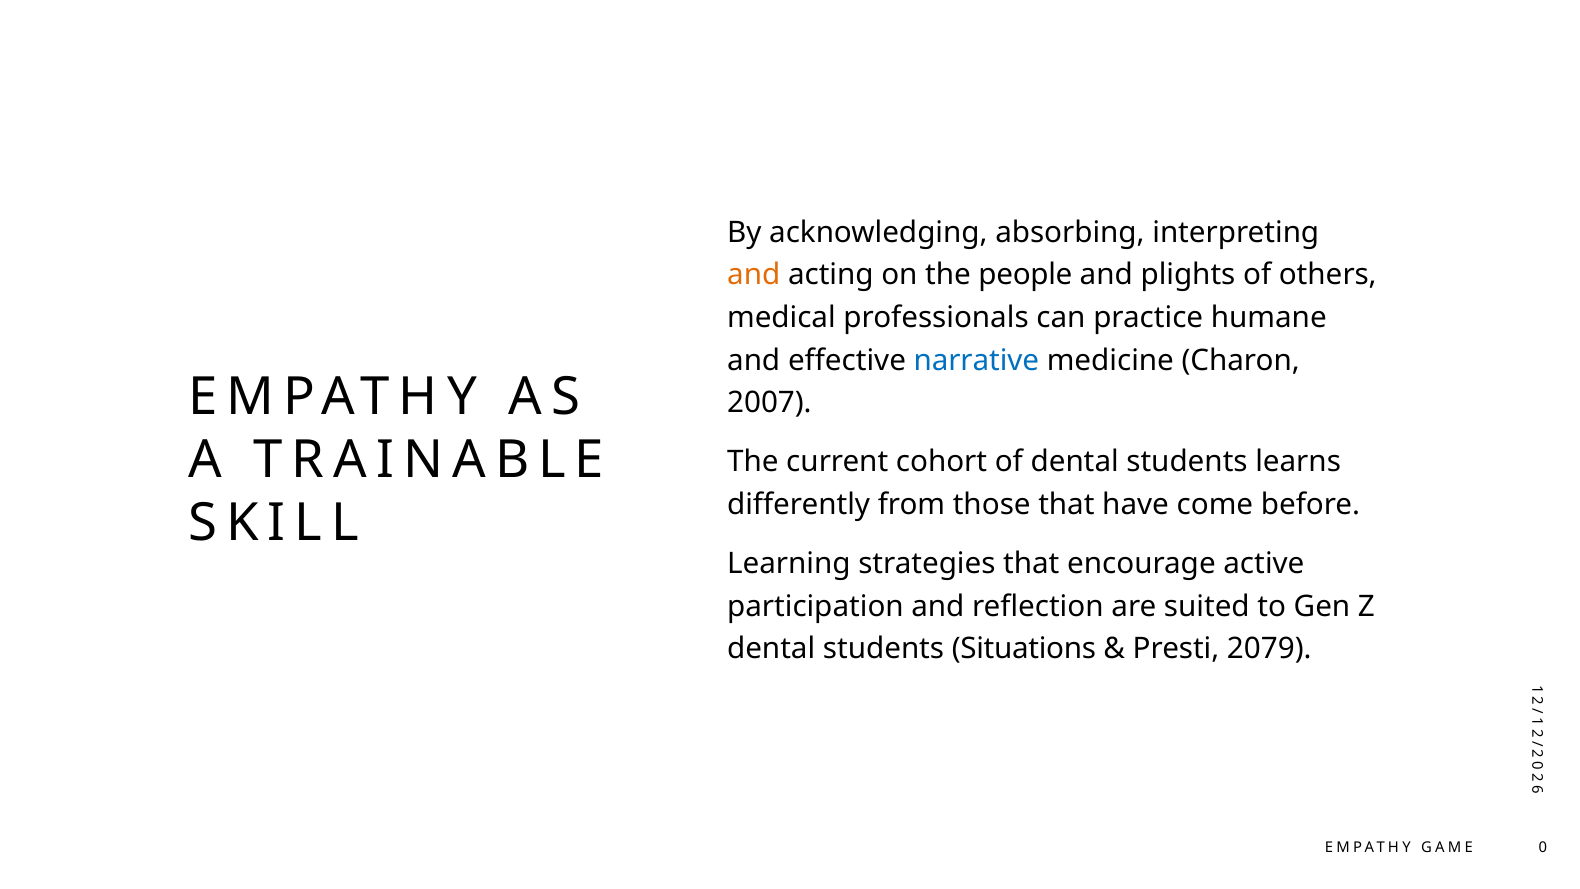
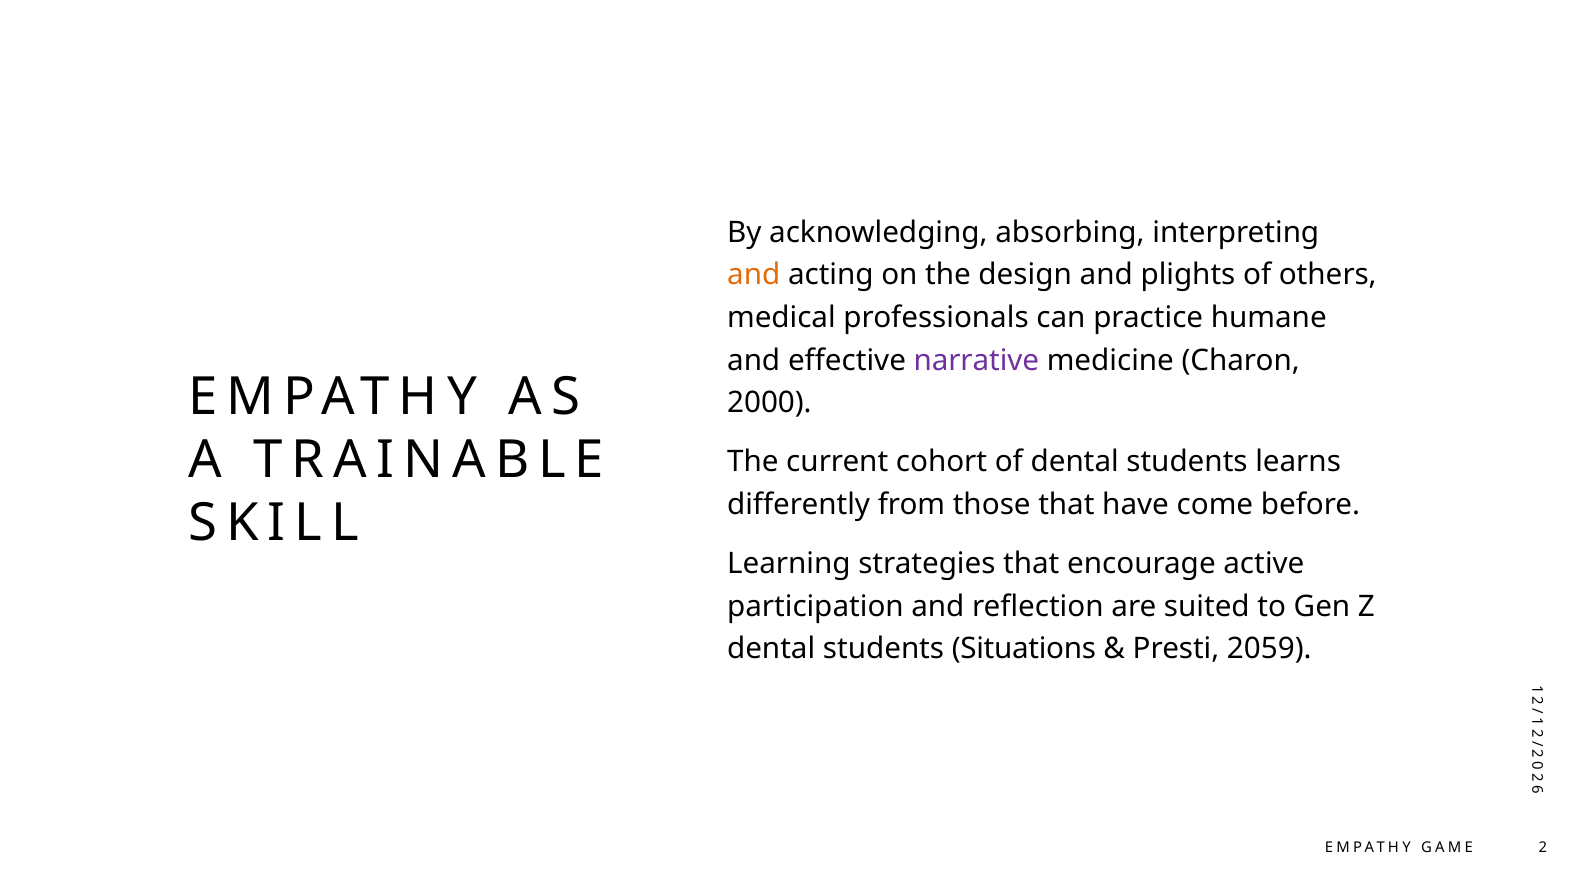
people: people -> design
narrative colour: blue -> purple
2007: 2007 -> 2000
2079: 2079 -> 2059
GAME 0: 0 -> 2
